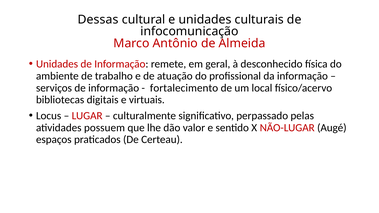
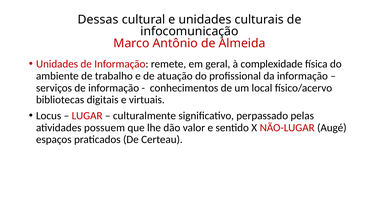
desconhecido: desconhecido -> complexidade
fortalecimento: fortalecimento -> conhecimentos
